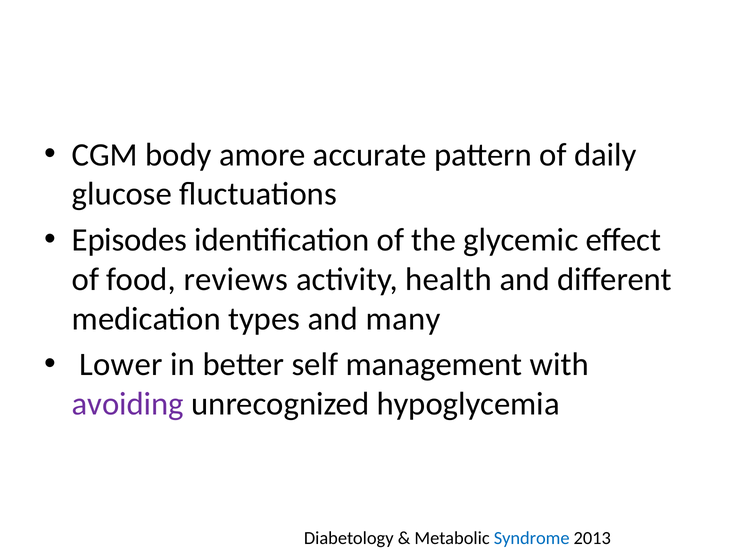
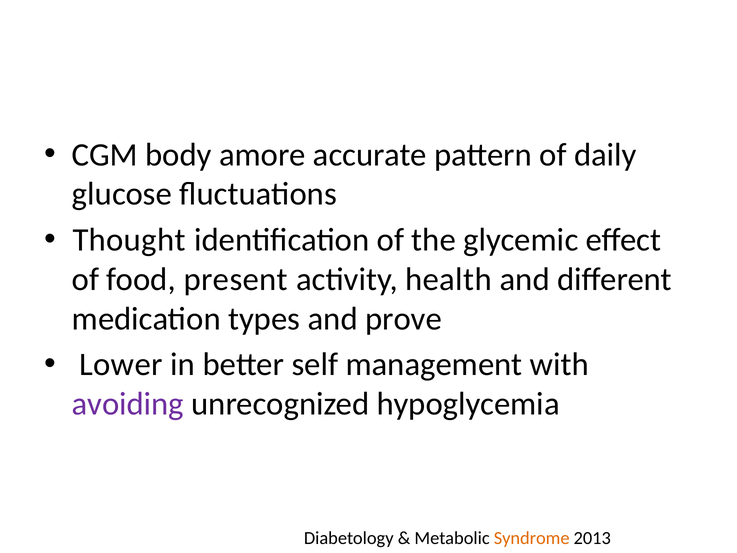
Episodes: Episodes -> Thought
reviews: reviews -> present
many: many -> prove
Syndrome colour: blue -> orange
